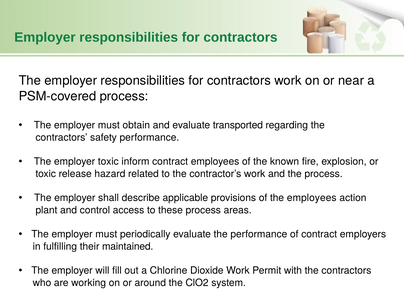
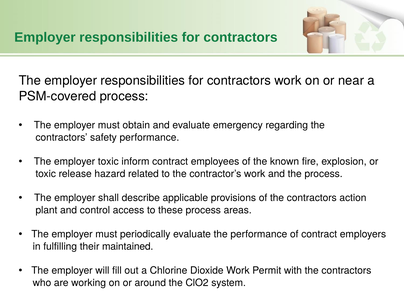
transported: transported -> emergency
of the employees: employees -> contractors
